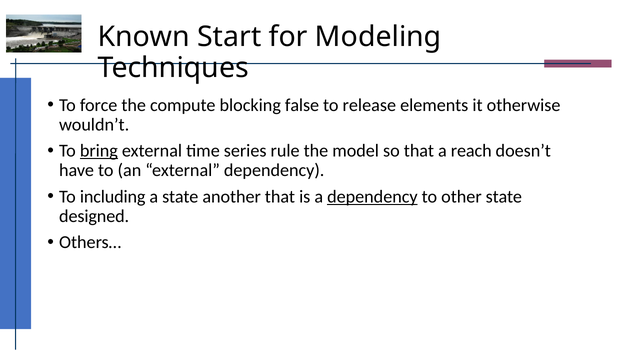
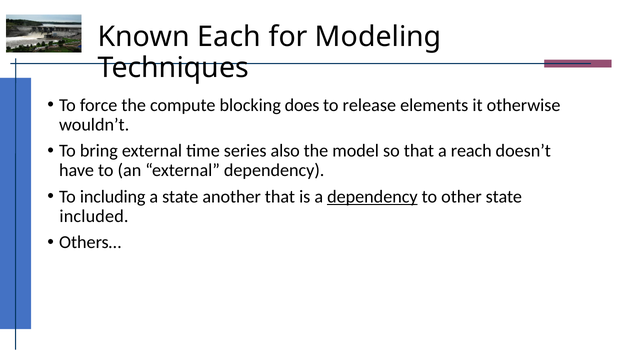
Start: Start -> Each
false: false -> does
bring underline: present -> none
rule: rule -> also
designed: designed -> included
